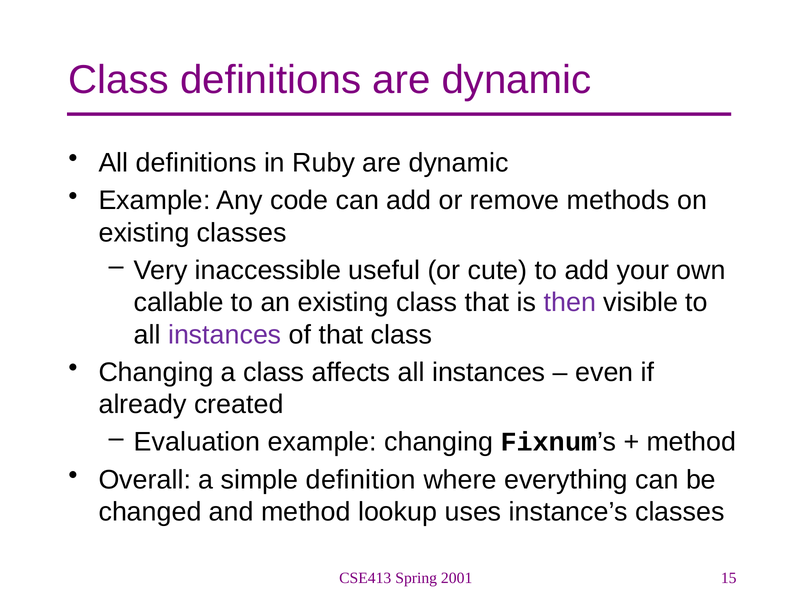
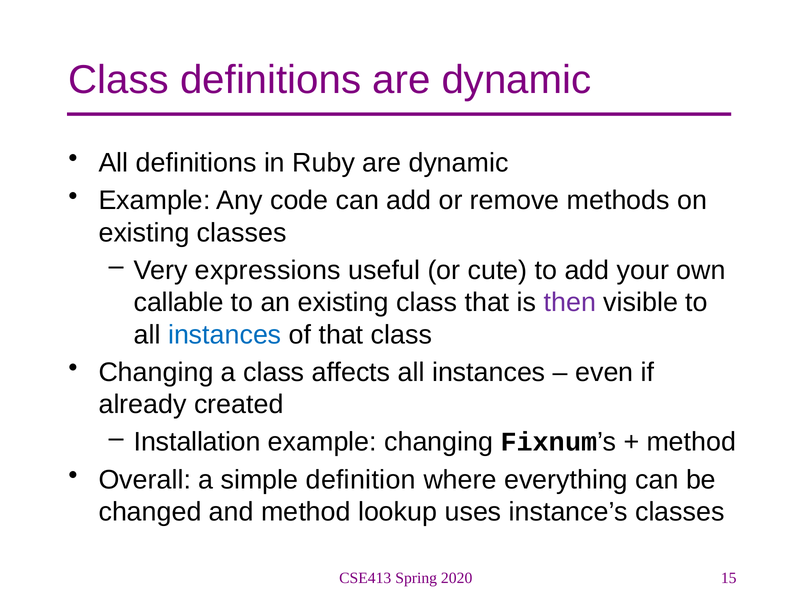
inaccessible: inaccessible -> expressions
instances at (225, 335) colour: purple -> blue
Evaluation: Evaluation -> Installation
2001: 2001 -> 2020
